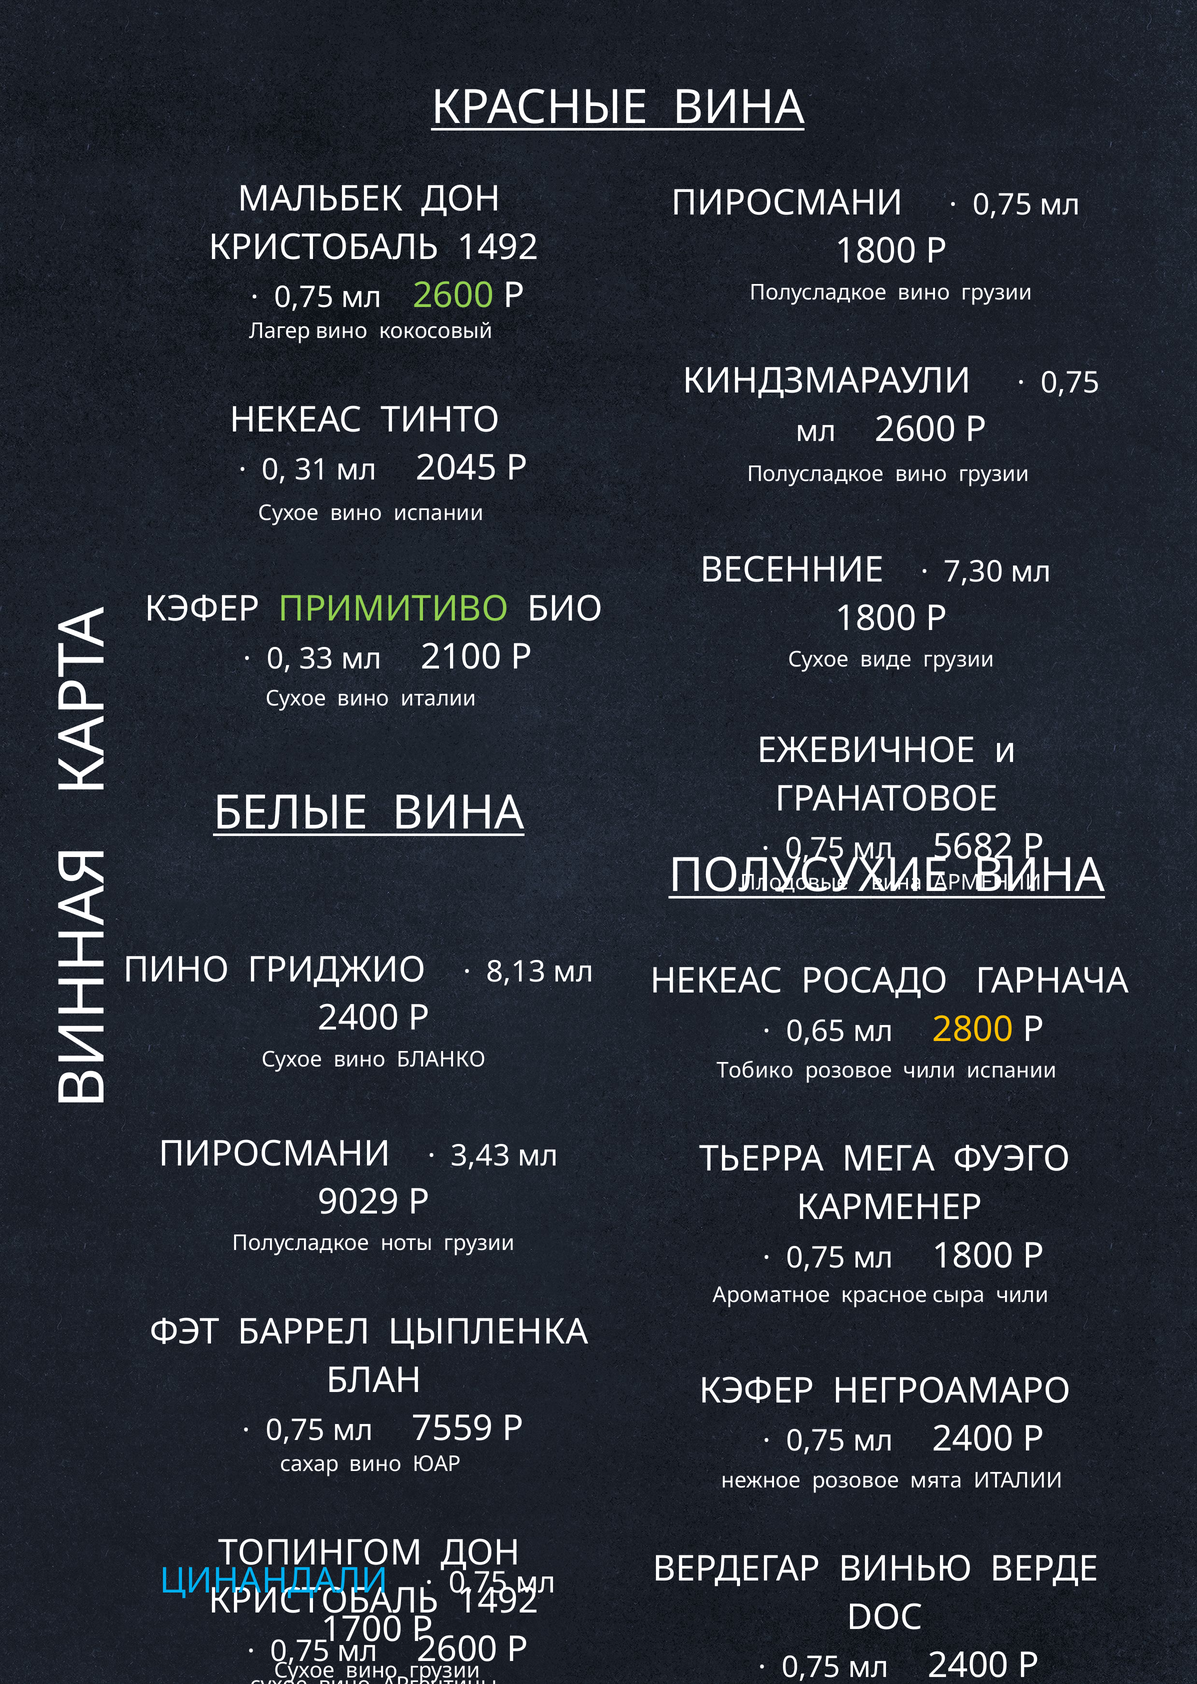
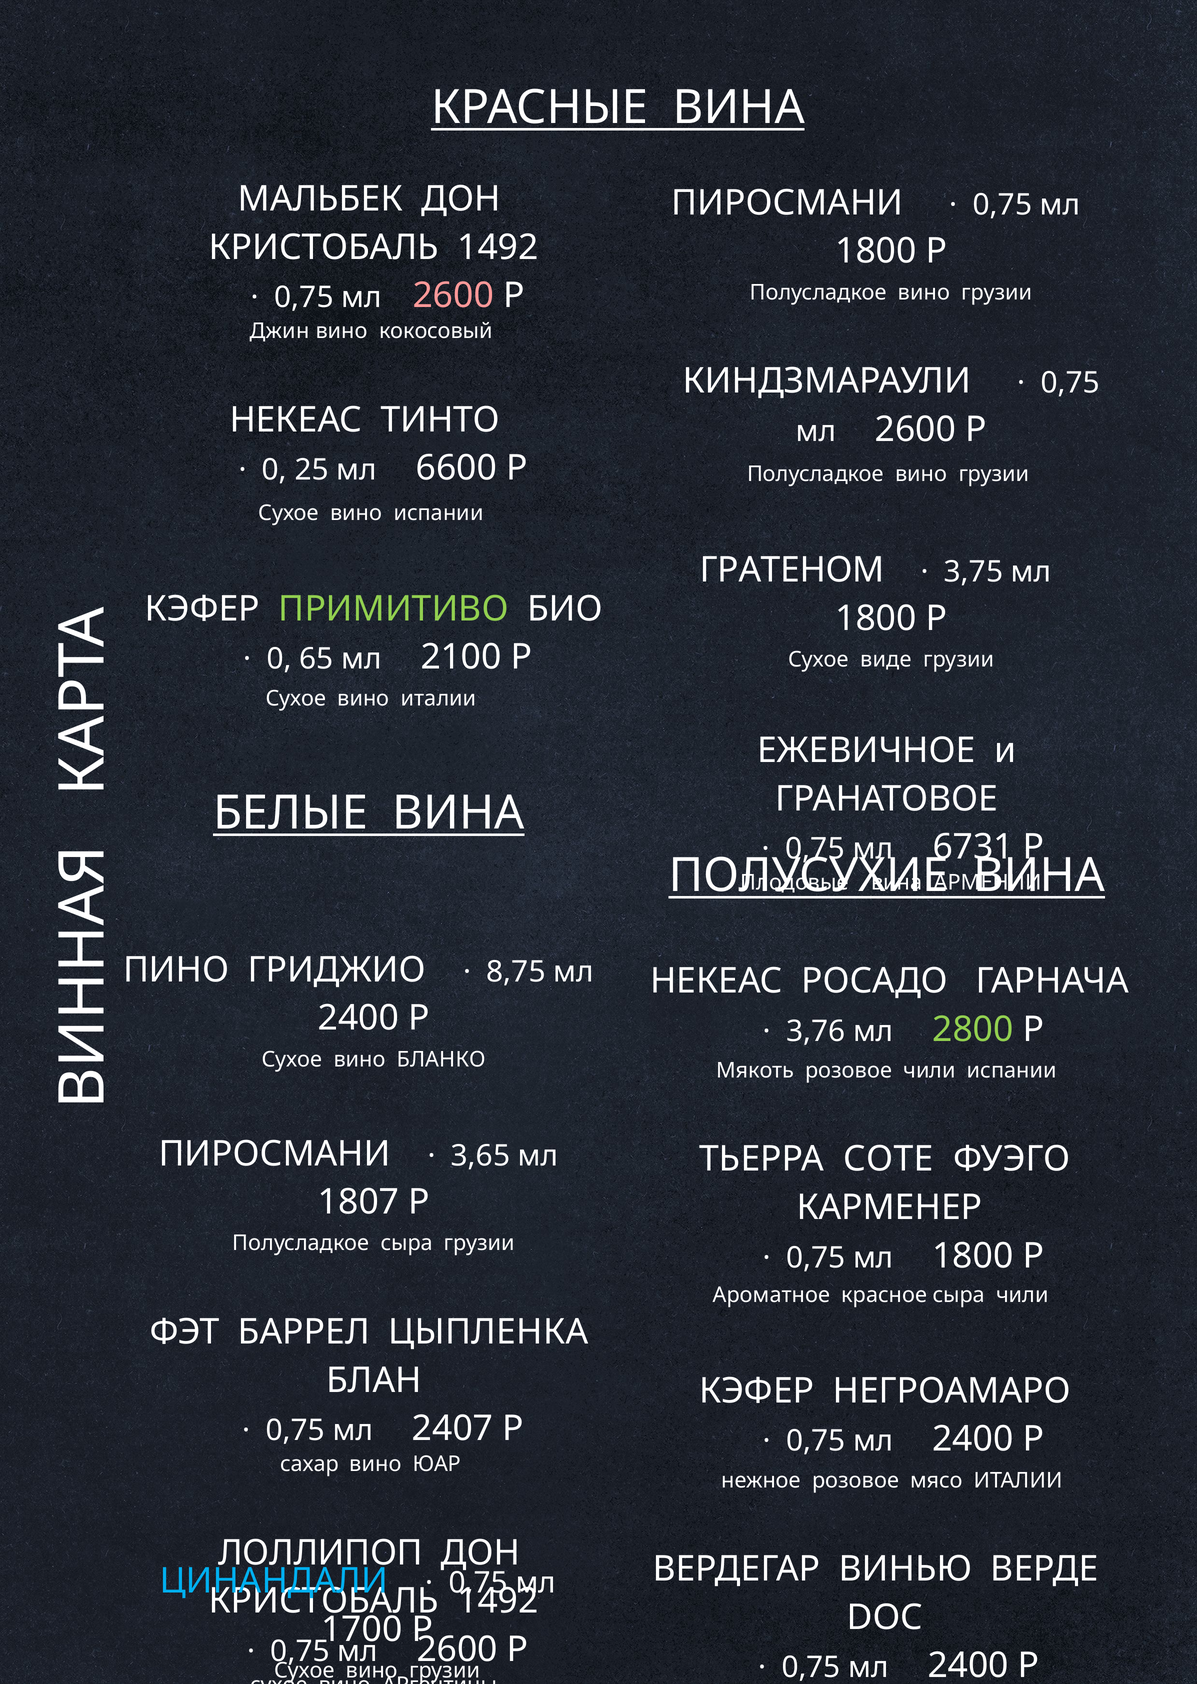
2600 at (453, 296) colour: light green -> pink
Лагер: Лагер -> Джин
31: 31 -> 25
2045: 2045 -> 6600
ВЕСЕННИЕ: ВЕСЕННИЕ -> ГРАТЕНОМ
7,30: 7,30 -> 3,75
33: 33 -> 65
5682: 5682 -> 6731
8,13: 8,13 -> 8,75
0,65: 0,65 -> 3,76
2800 colour: yellow -> light green
Тобико: Тобико -> Мякоть
3,43: 3,43 -> 3,65
МЕГА: МЕГА -> СОТЕ
9029: 9029 -> 1807
Полусладкое ноты: ноты -> сыра
7559: 7559 -> 2407
мята: мята -> мясо
ТОПИНГОМ: ТОПИНГОМ -> ЛОЛЛИПОП
